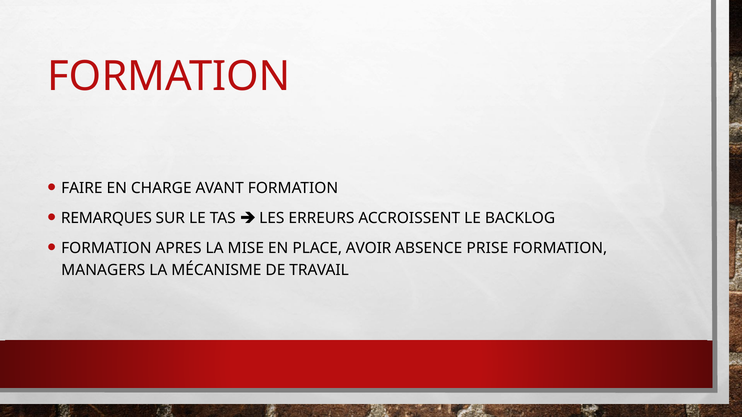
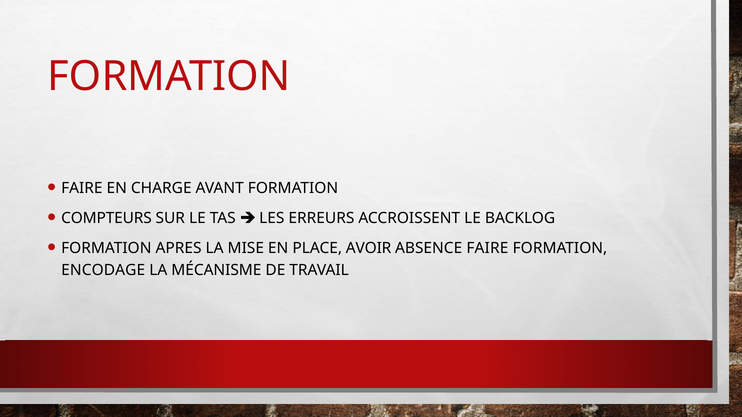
REMARQUES: REMARQUES -> COMPTEURS
ABSENCE PRISE: PRISE -> FAIRE
MANAGERS: MANAGERS -> ENCODAGE
